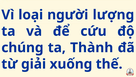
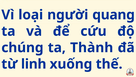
lượng: lượng -> quang
giải: giải -> linh
